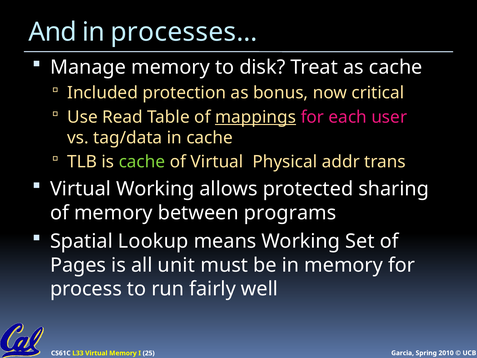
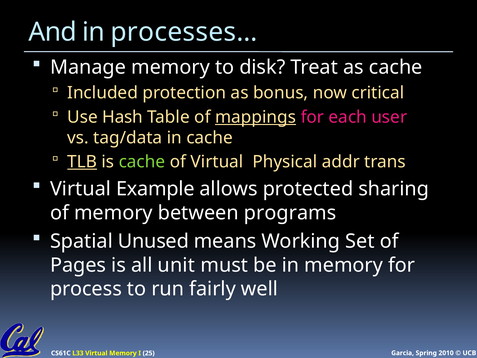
Read: Read -> Hash
TLB underline: none -> present
Virtual Working: Working -> Example
Lookup: Lookup -> Unused
